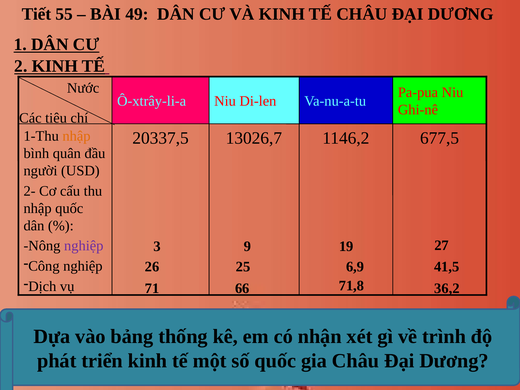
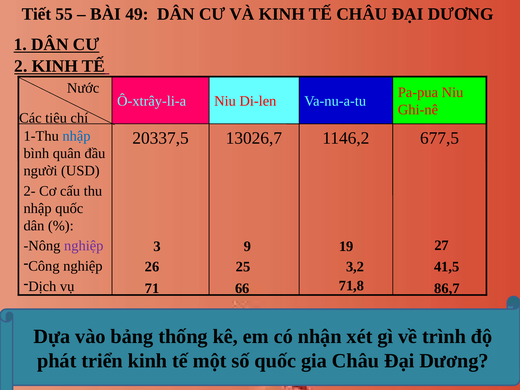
nhập at (76, 136) colour: orange -> blue
6,9: 6,9 -> 3,2
36,2: 36,2 -> 86,7
